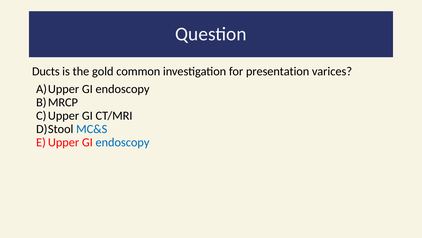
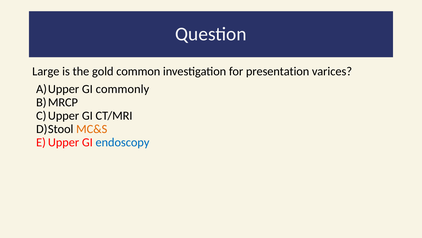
Ducts: Ducts -> Large
endoscopy at (123, 89): endoscopy -> commonly
MC&S colour: blue -> orange
